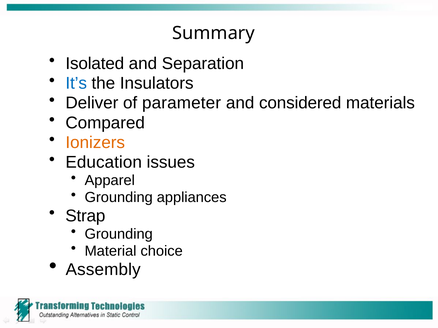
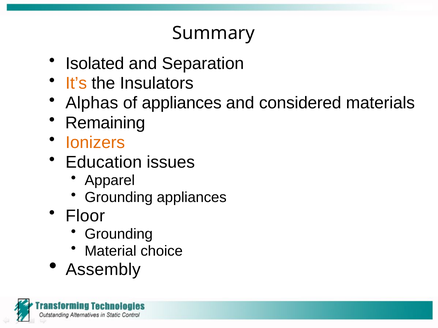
It’s colour: blue -> orange
Deliver: Deliver -> Alphas
of parameter: parameter -> appliances
Compared: Compared -> Remaining
Strap: Strap -> Floor
